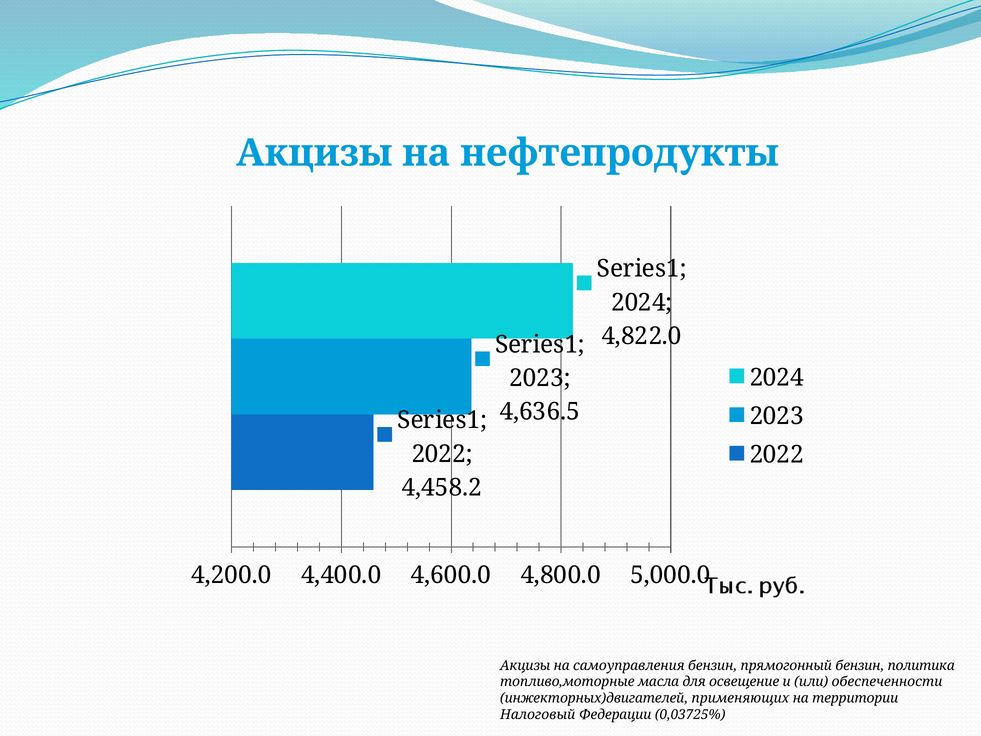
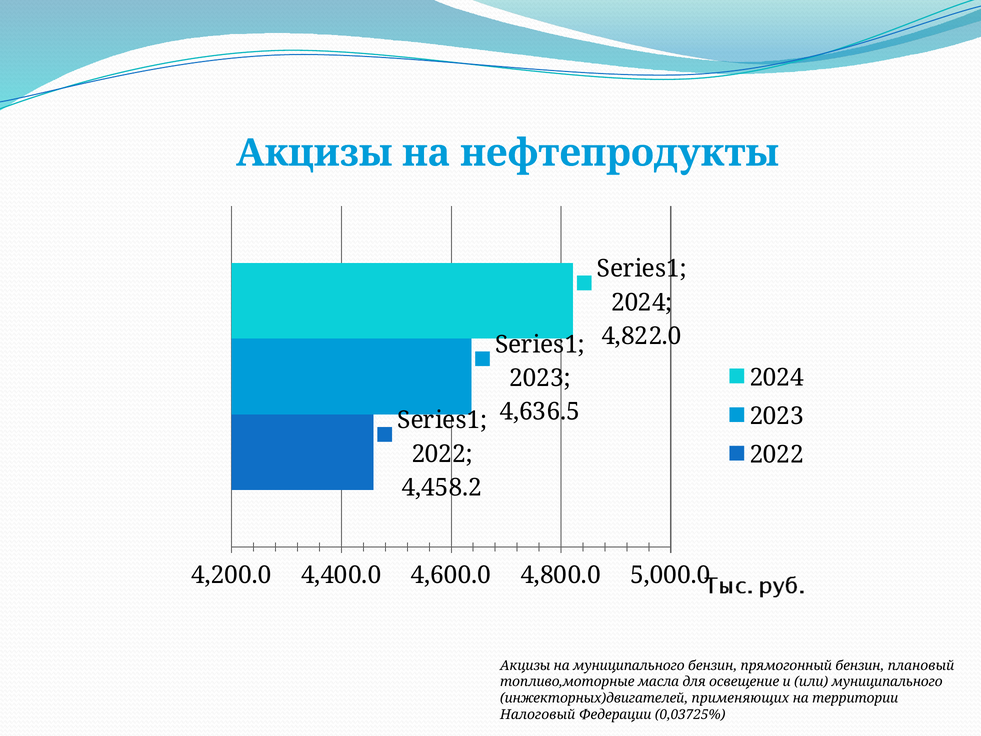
на самоуправления: самоуправления -> муниципального
политика: политика -> плановый
или обеспеченности: обеспеченности -> муниципального
